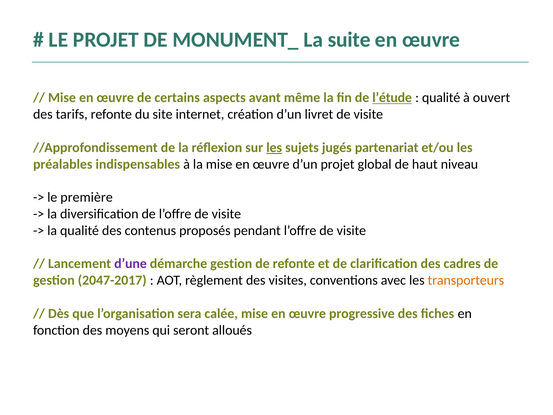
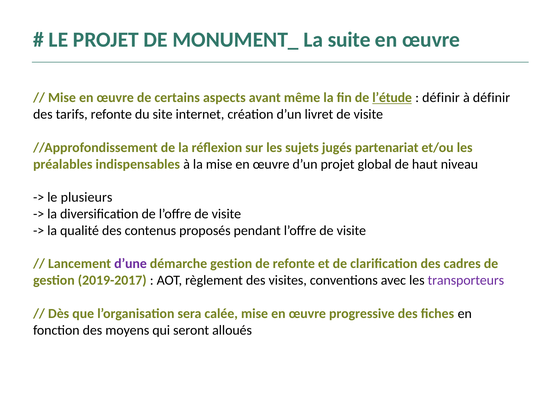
qualité at (441, 98): qualité -> définir
à ouvert: ouvert -> définir
les at (274, 147) underline: present -> none
première: première -> plusieurs
2047-2017: 2047-2017 -> 2019-2017
transporteurs colour: orange -> purple
